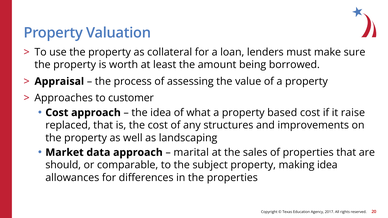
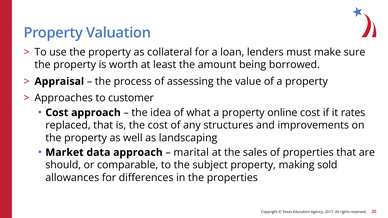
based: based -> online
raise: raise -> rates
making idea: idea -> sold
